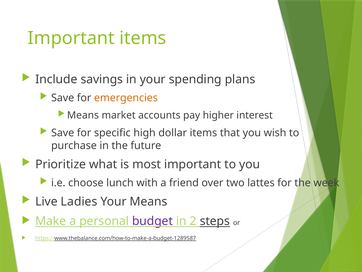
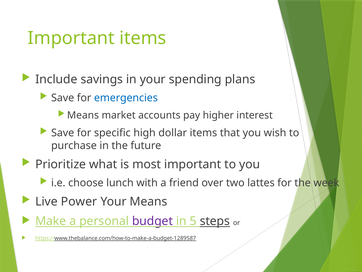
emergencies colour: orange -> blue
Ladies: Ladies -> Power
2: 2 -> 5
